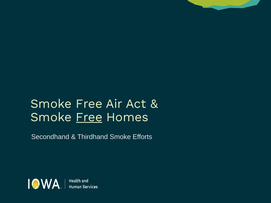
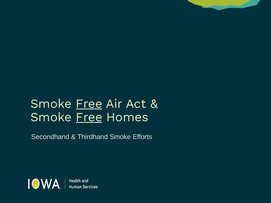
Free at (89, 104) underline: none -> present
